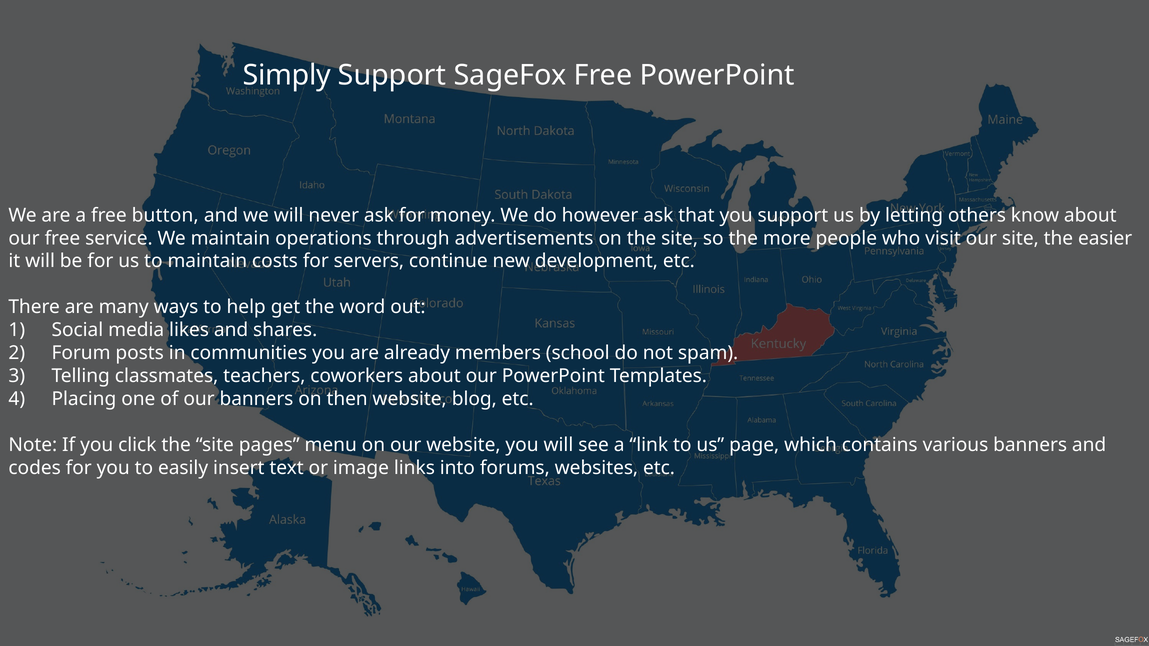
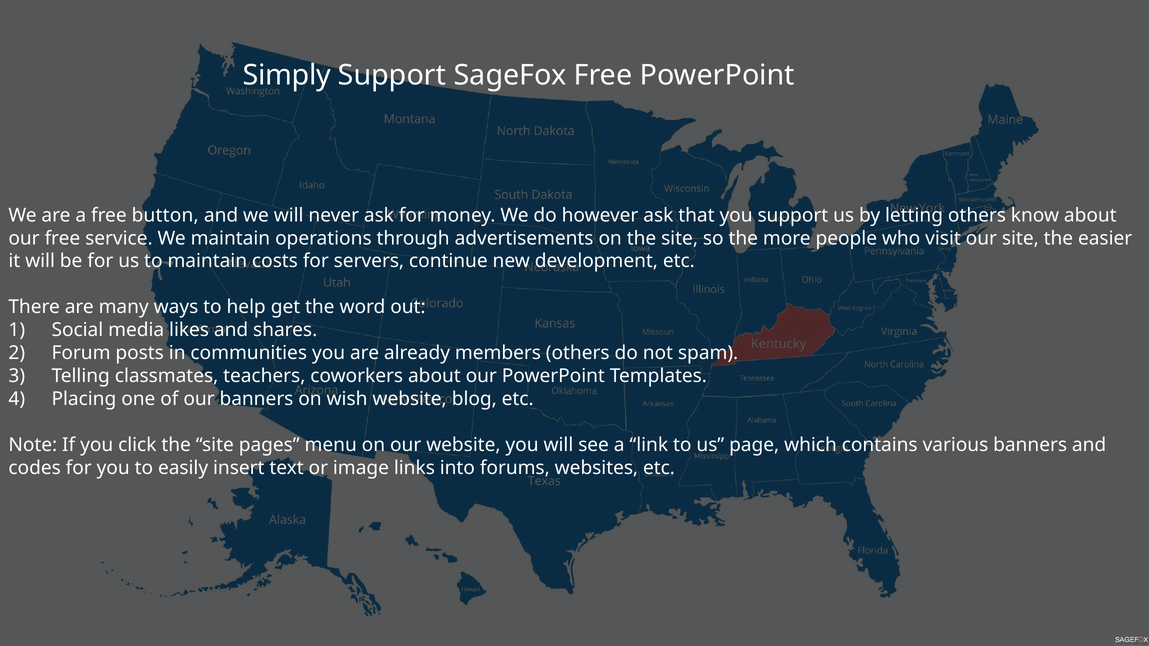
members school: school -> others
then: then -> wish
